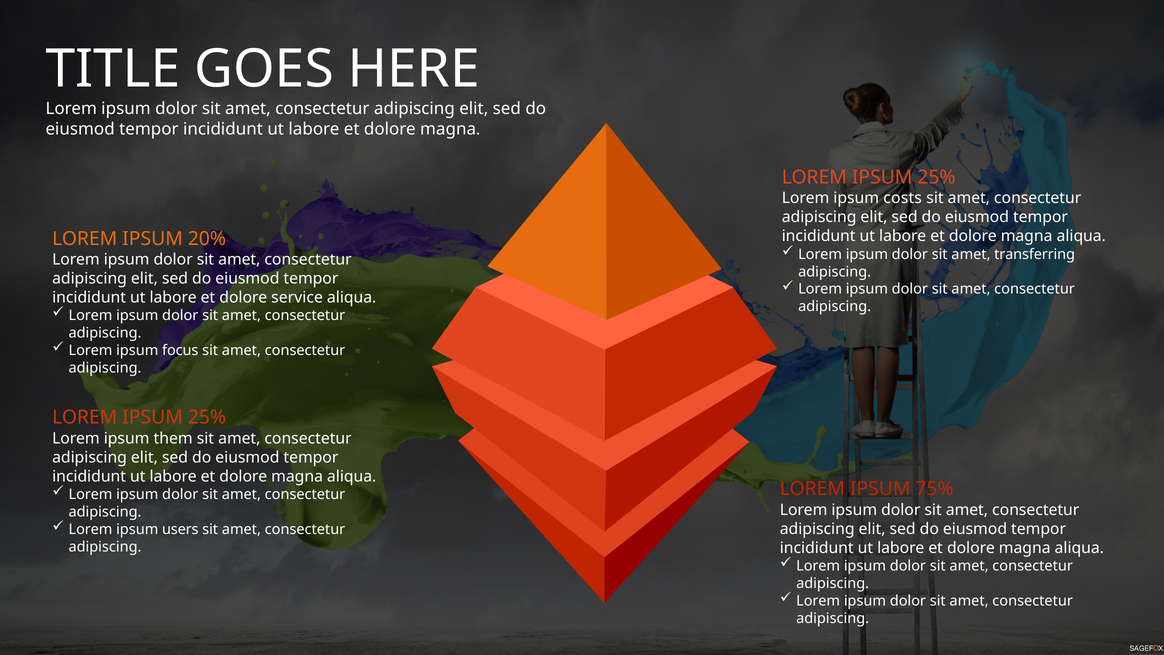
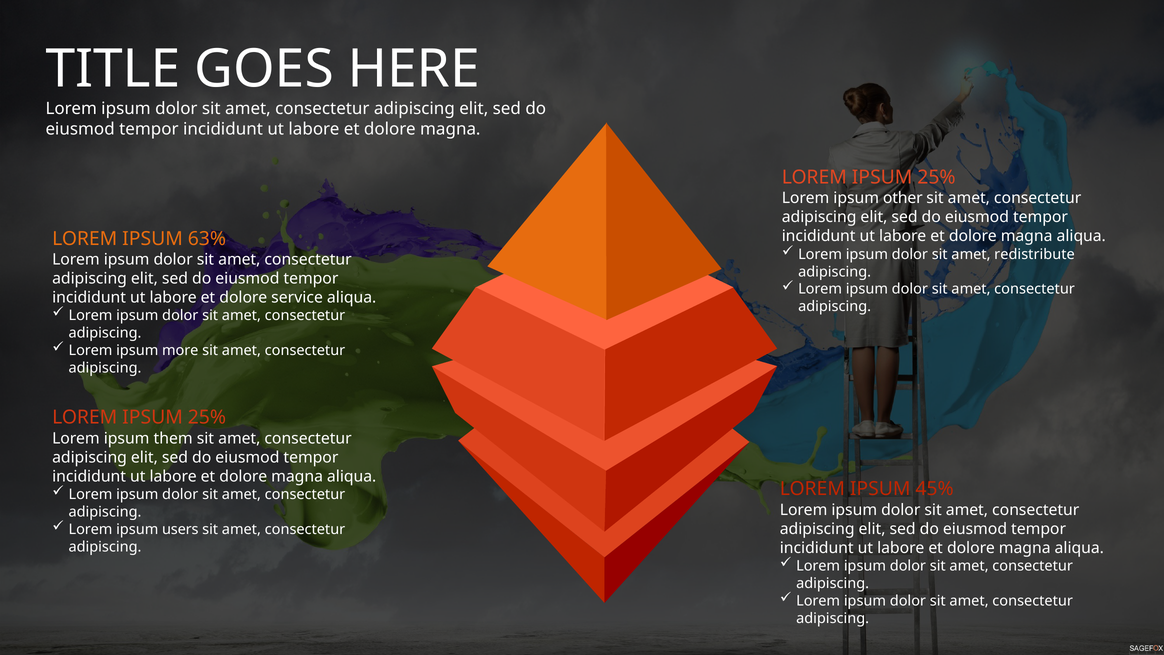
costs: costs -> other
20%: 20% -> 63%
transferring: transferring -> redistribute
focus: focus -> more
75%: 75% -> 45%
